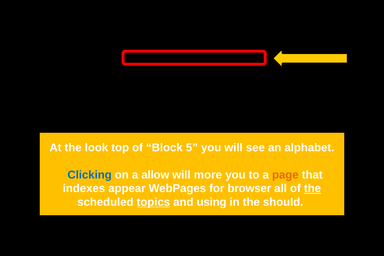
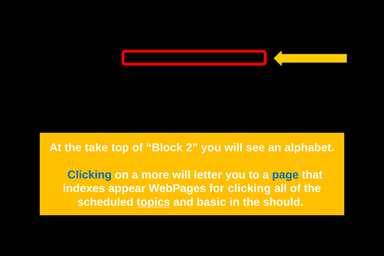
look: look -> take
5: 5 -> 2
allow: allow -> more
more: more -> letter
page colour: orange -> blue
for browser: browser -> clicking
the at (312, 188) underline: present -> none
using: using -> basic
